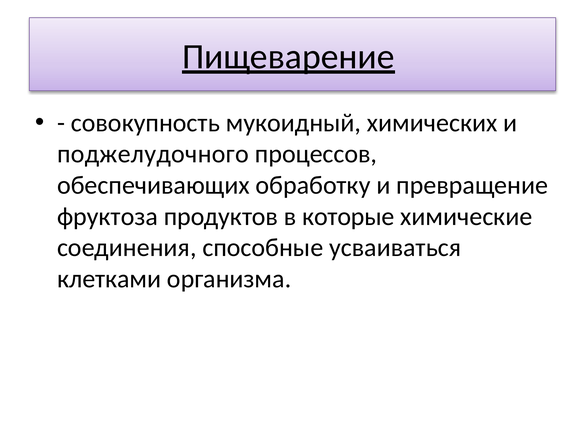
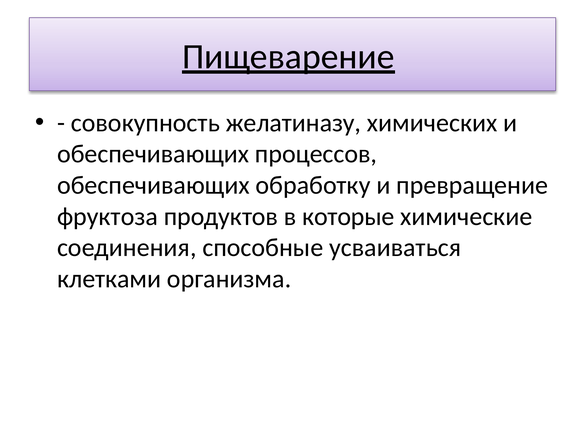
мукоидный: мукоидный -> желатиназу
поджелудочного at (153, 154): поджелудочного -> обеспечивающих
